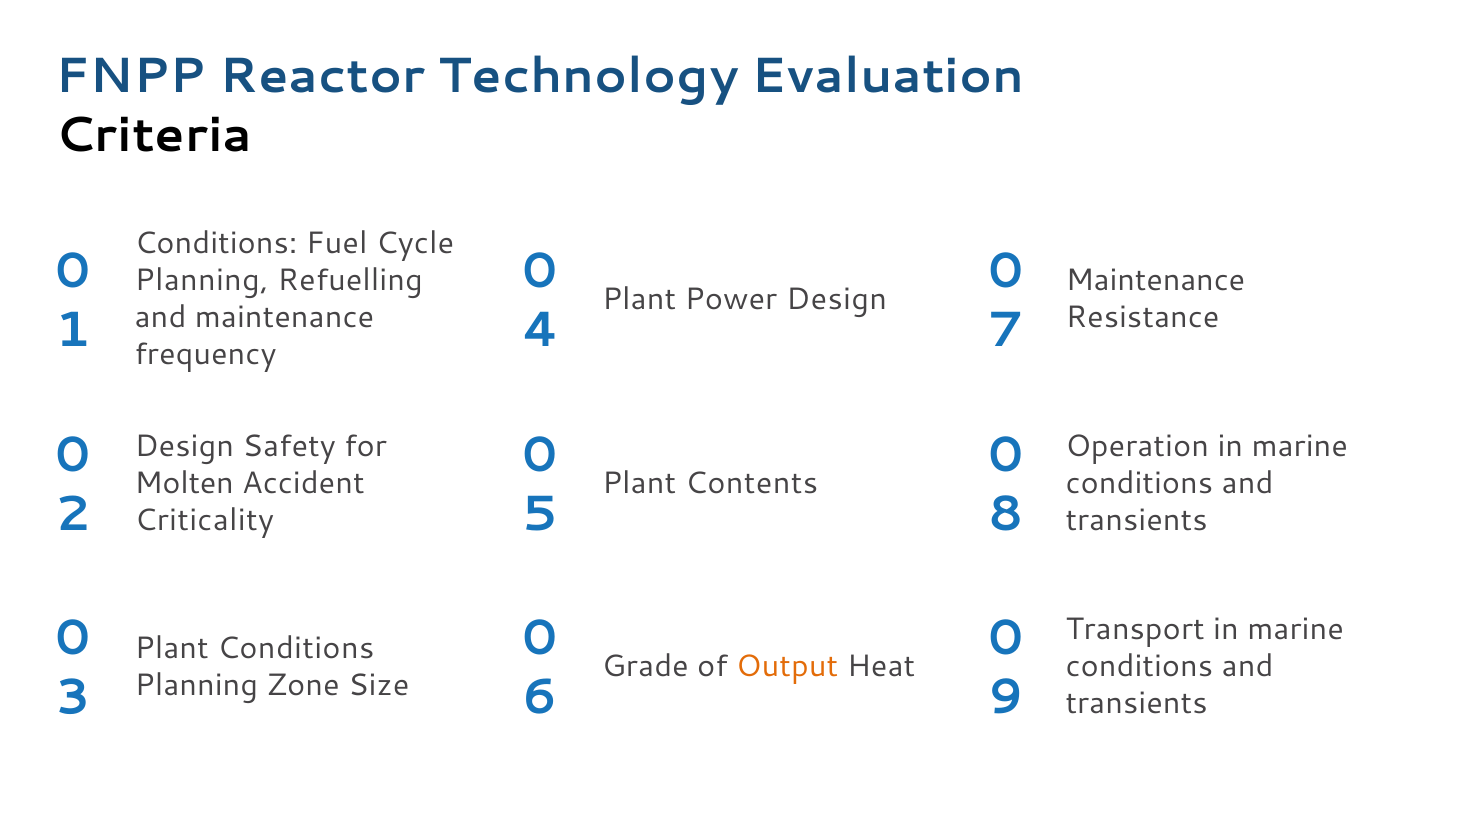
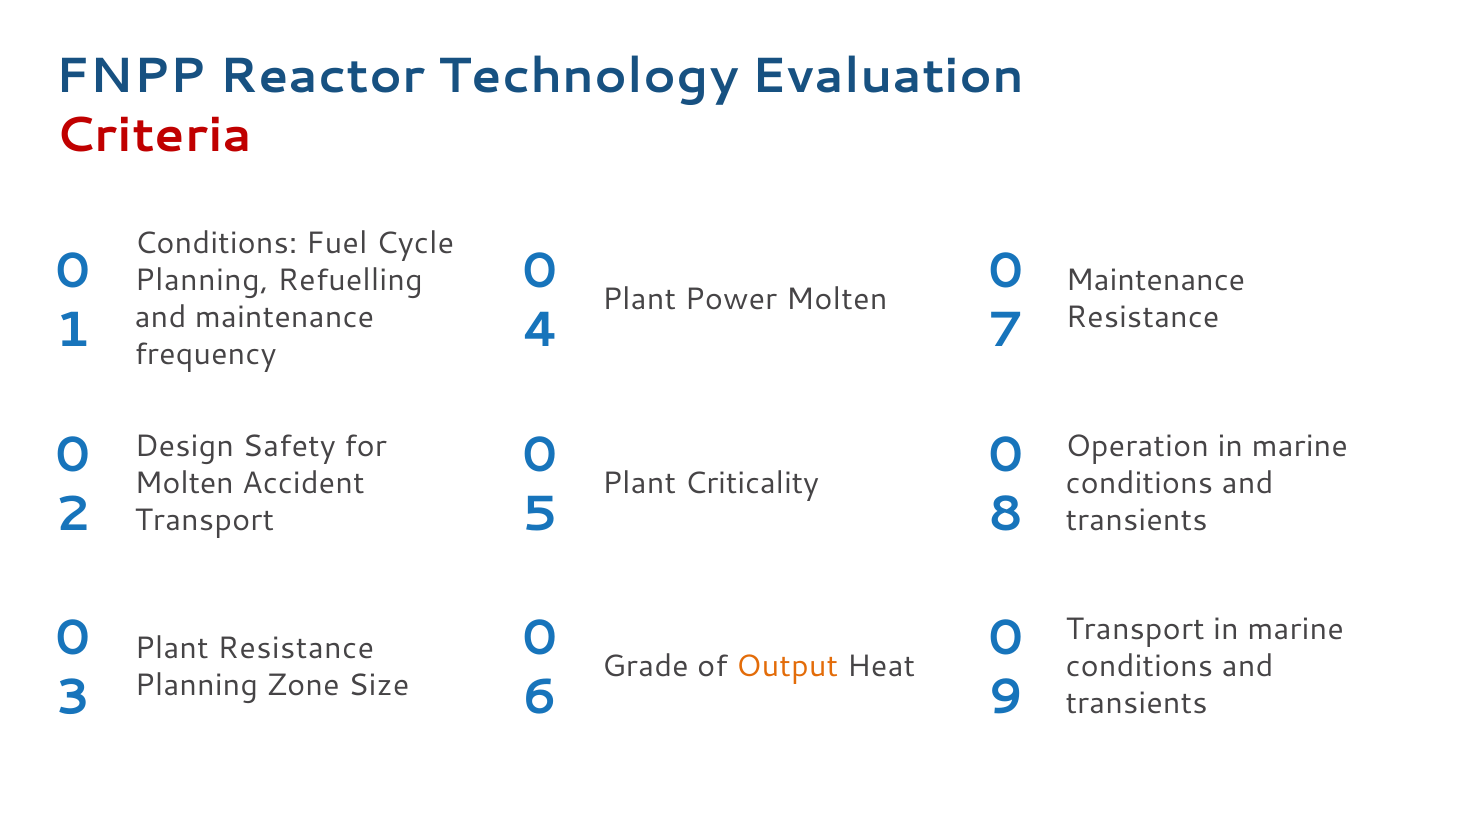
Criteria colour: black -> red
Power Design: Design -> Molten
Contents: Contents -> Criticality
Criticality at (204, 520): Criticality -> Transport
Plant Conditions: Conditions -> Resistance
